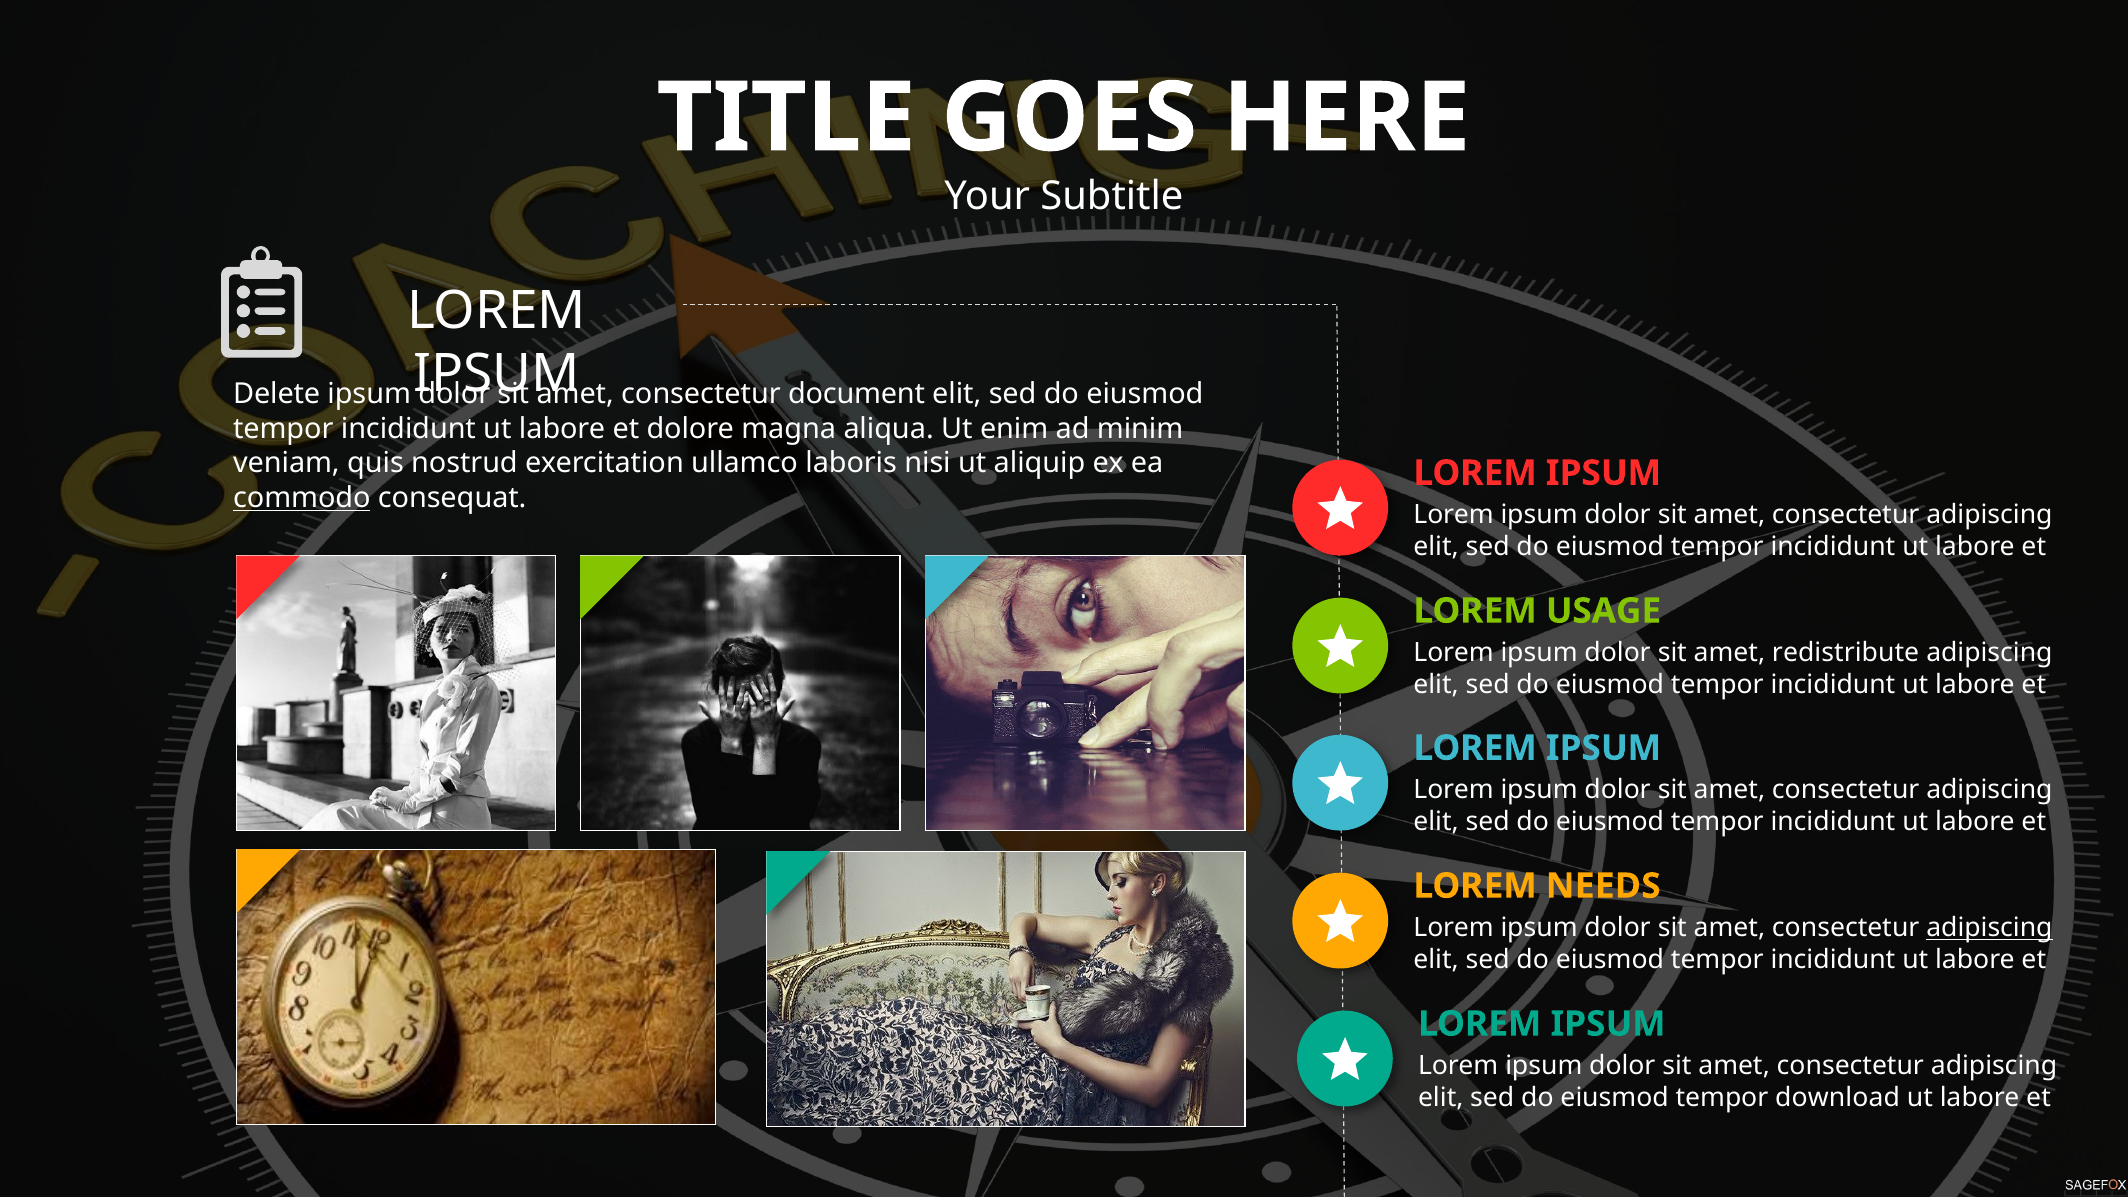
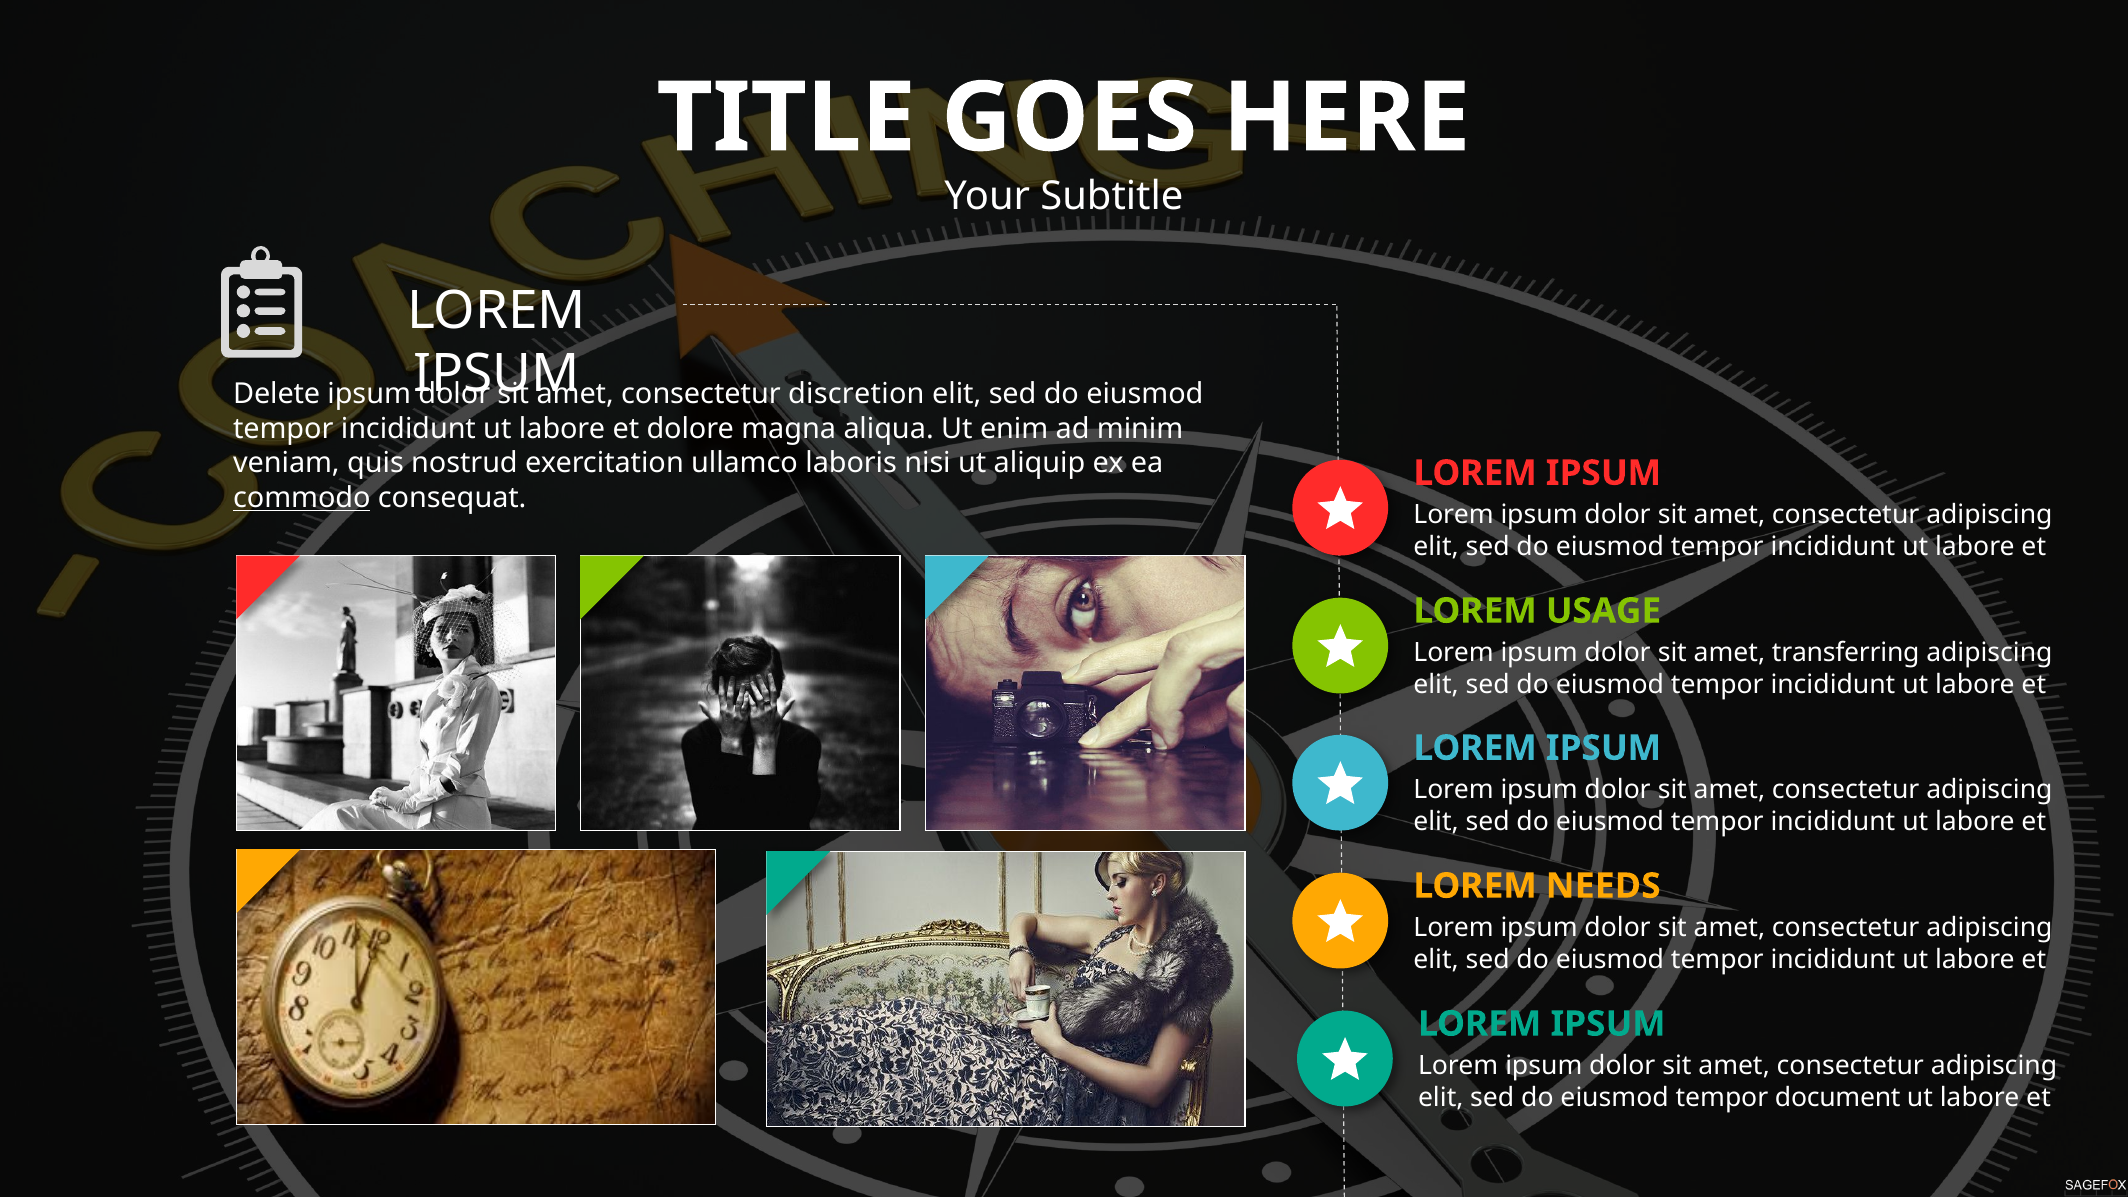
document: document -> discretion
redistribute: redistribute -> transferring
adipiscing at (1989, 928) underline: present -> none
download: download -> document
